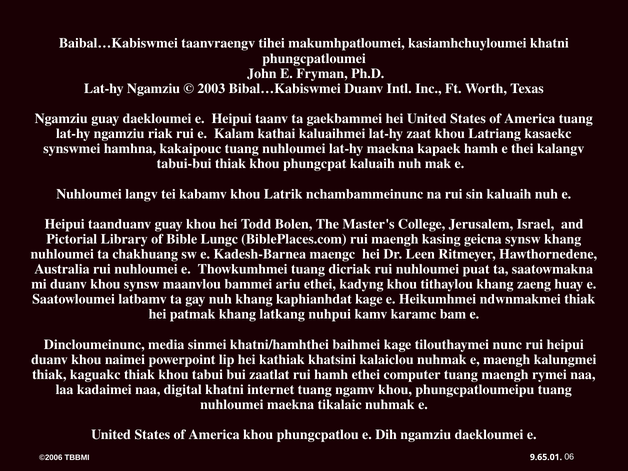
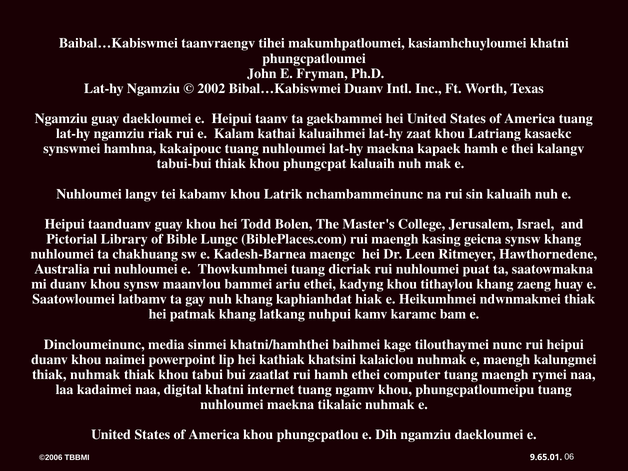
2003: 2003 -> 2002
kaphianhdat kage: kage -> hiak
thiak kaguakc: kaguakc -> nuhmak
